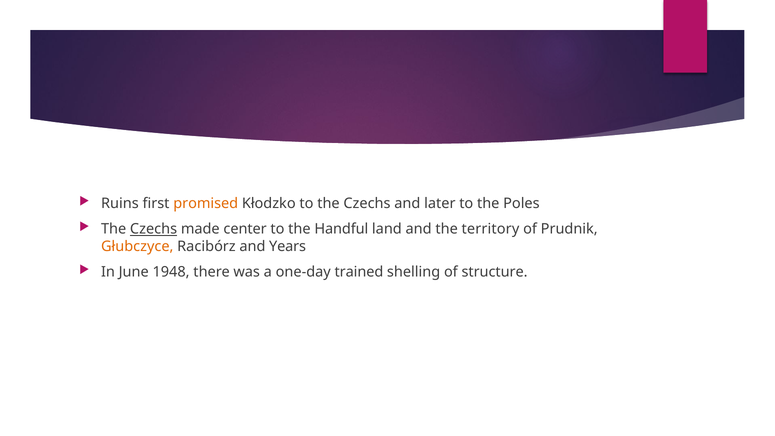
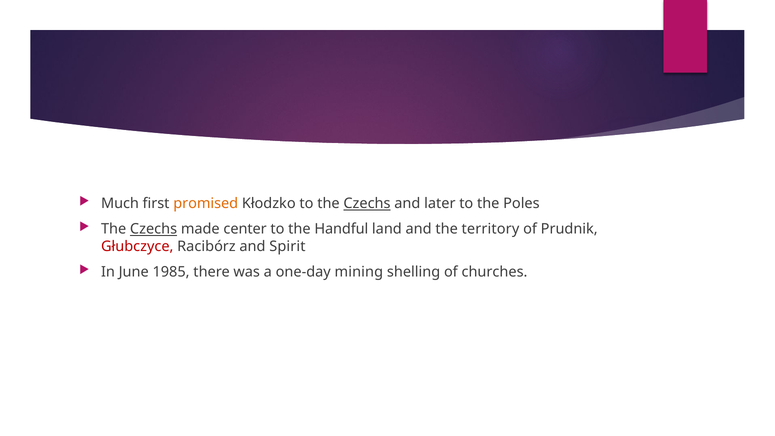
Ruins: Ruins -> Much
Czechs at (367, 204) underline: none -> present
Głubczyce colour: orange -> red
Years: Years -> Spirit
1948: 1948 -> 1985
trained: trained -> mining
structure: structure -> churches
